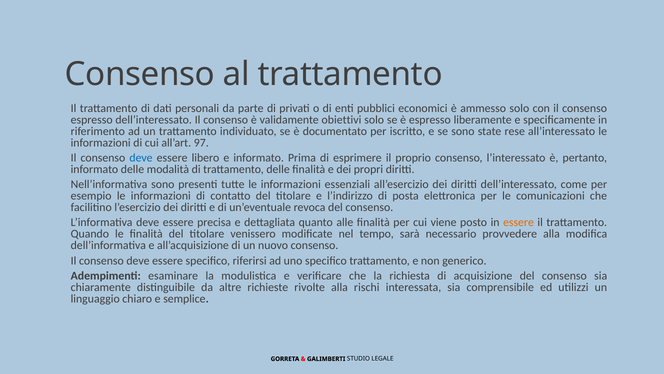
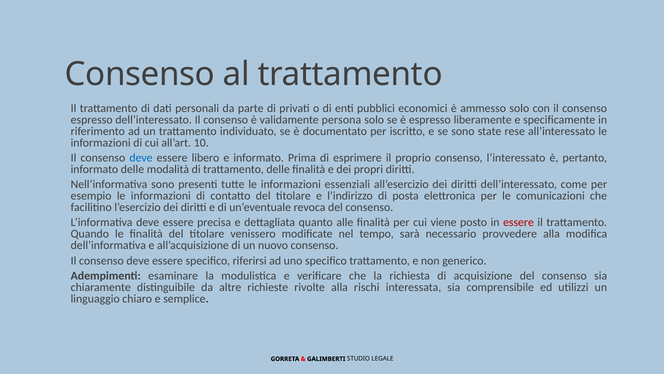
obiettivi: obiettivi -> persona
97: 97 -> 10
essere at (519, 222) colour: orange -> red
